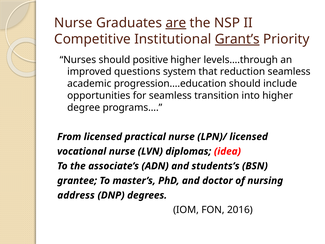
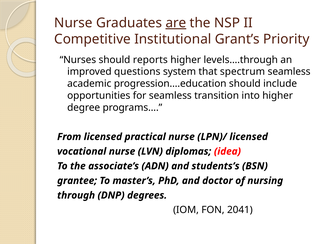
Grant’s underline: present -> none
positive: positive -> reports
reduction: reduction -> spectrum
address: address -> through
2016: 2016 -> 2041
